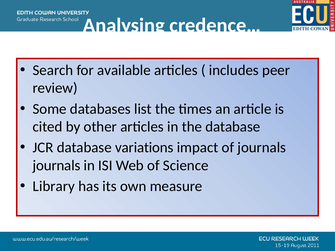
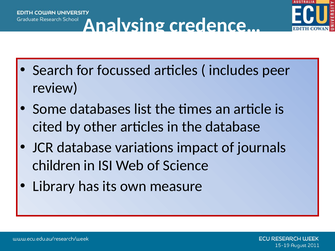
available: available -> focussed
journals at (57, 166): journals -> children
